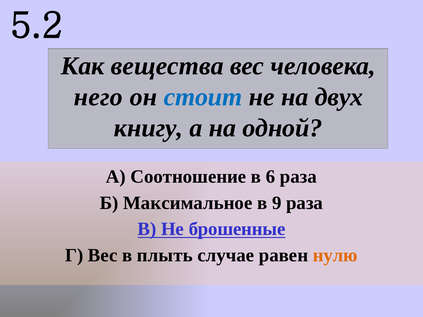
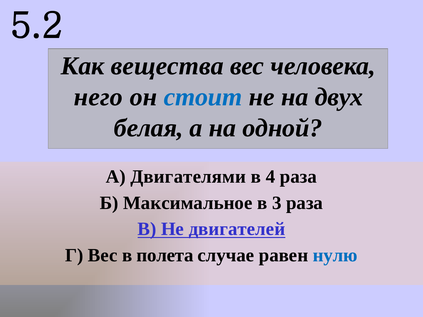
книгу: книгу -> белая
Соотношение: Соотношение -> Двигателями
6: 6 -> 4
9: 9 -> 3
брошенные: брошенные -> двигателей
плыть: плыть -> полета
нулю colour: orange -> blue
